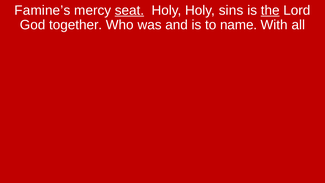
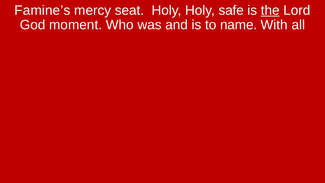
seat underline: present -> none
sins: sins -> safe
together: together -> moment
